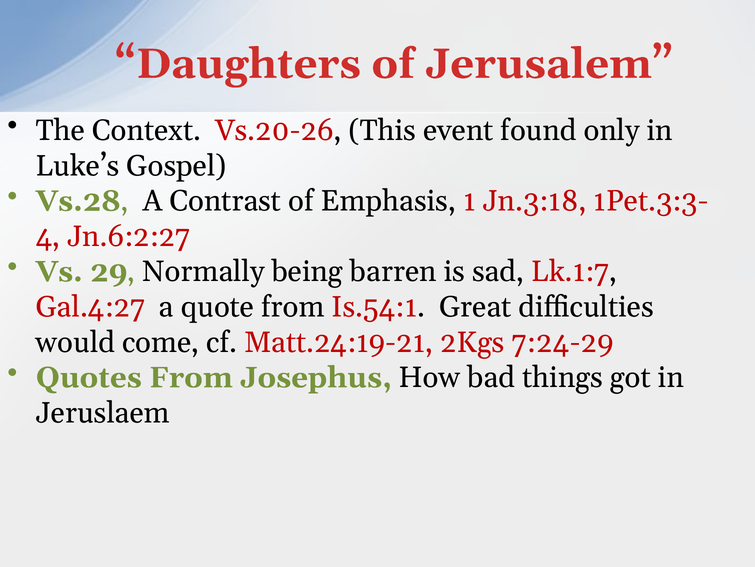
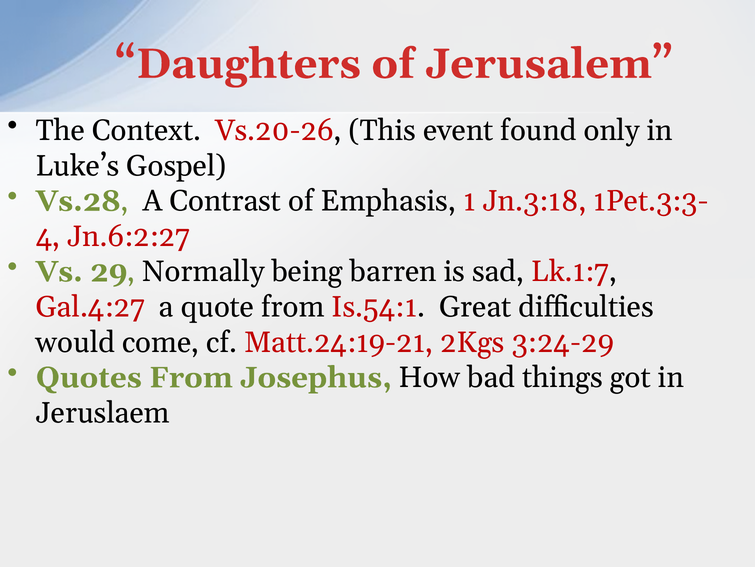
7:24-29: 7:24-29 -> 3:24-29
